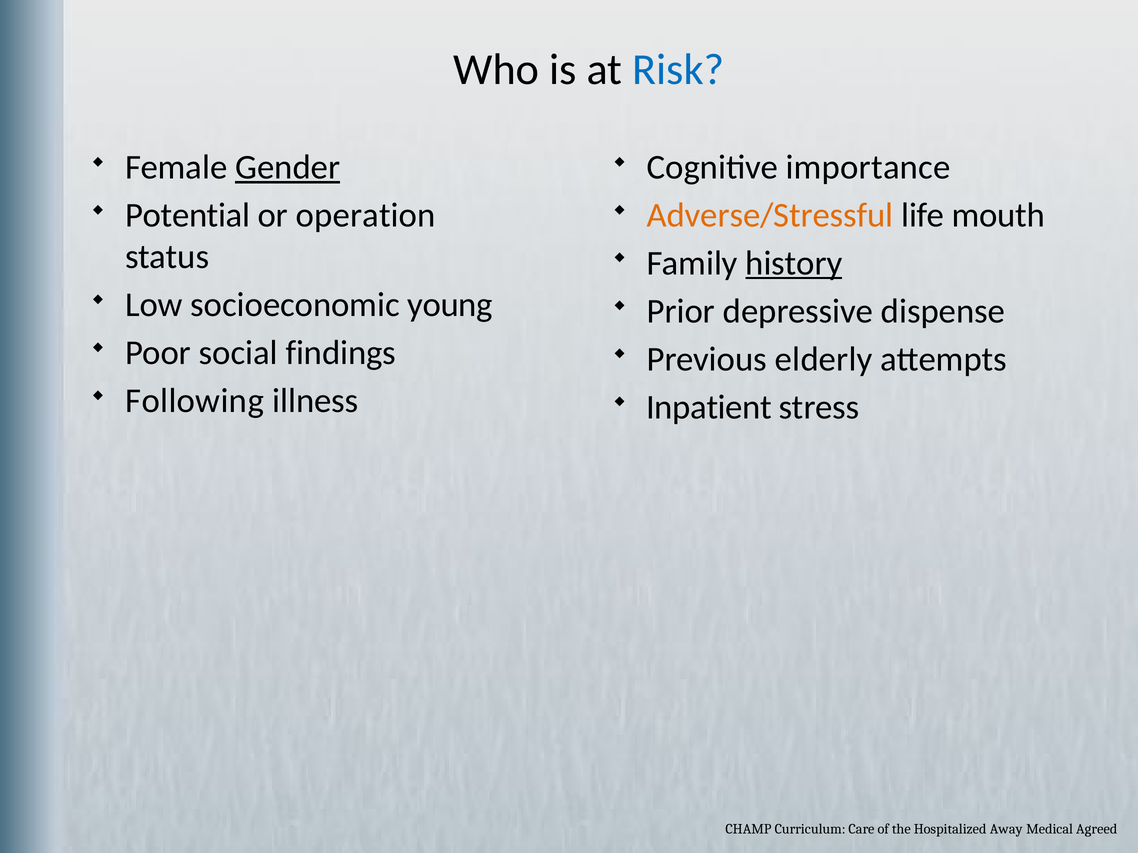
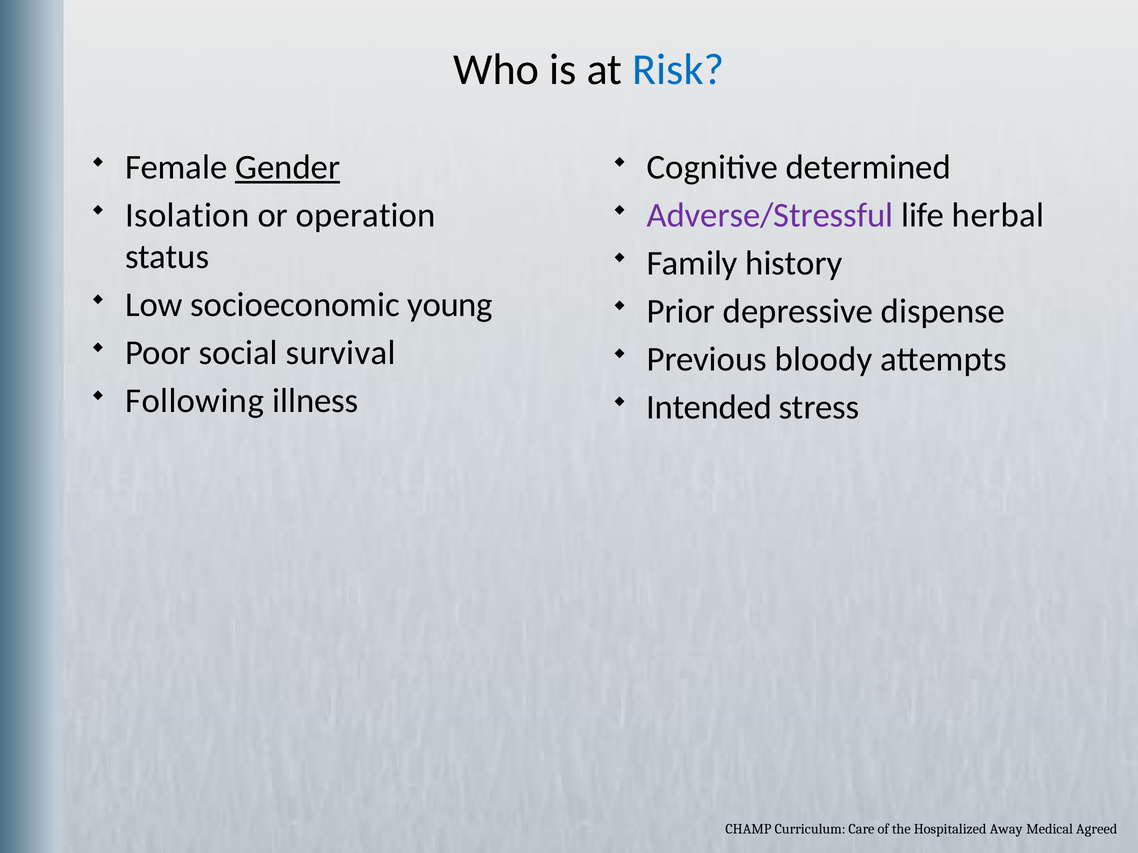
importance: importance -> determined
Potential: Potential -> Isolation
Adverse/Stressful colour: orange -> purple
mouth: mouth -> herbal
history underline: present -> none
findings: findings -> survival
elderly: elderly -> bloody
Inpatient: Inpatient -> Intended
